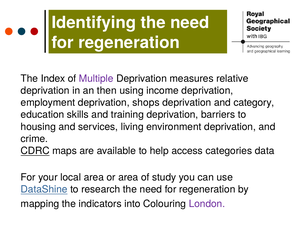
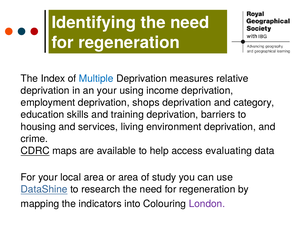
Multiple colour: purple -> blue
an then: then -> your
categories: categories -> evaluating
